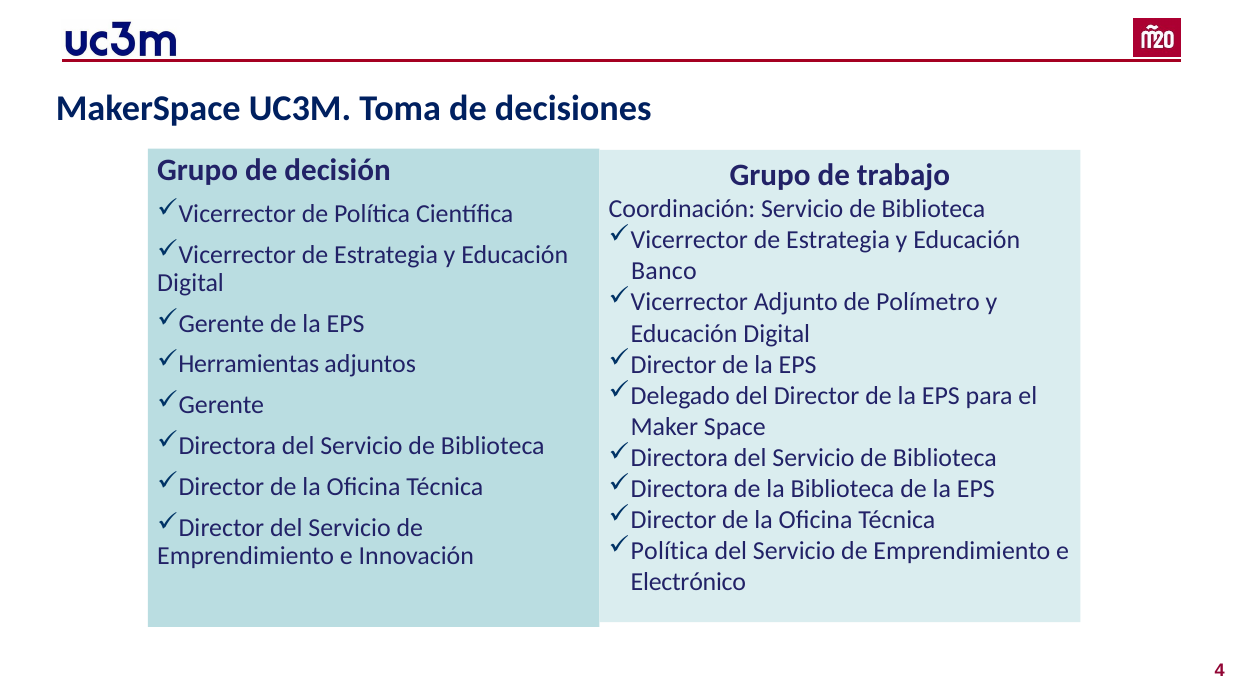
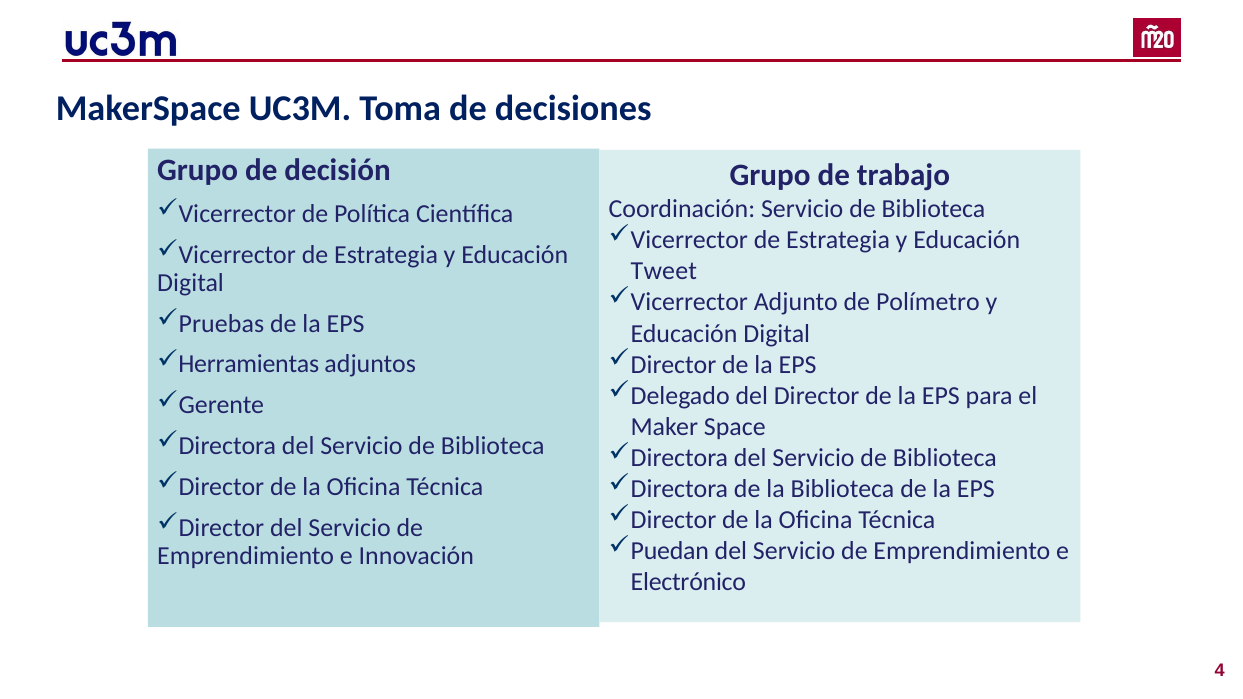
Banco: Banco -> Tweet
Gerente at (221, 324): Gerente -> Pruebas
Política at (670, 551): Política -> Puedan
